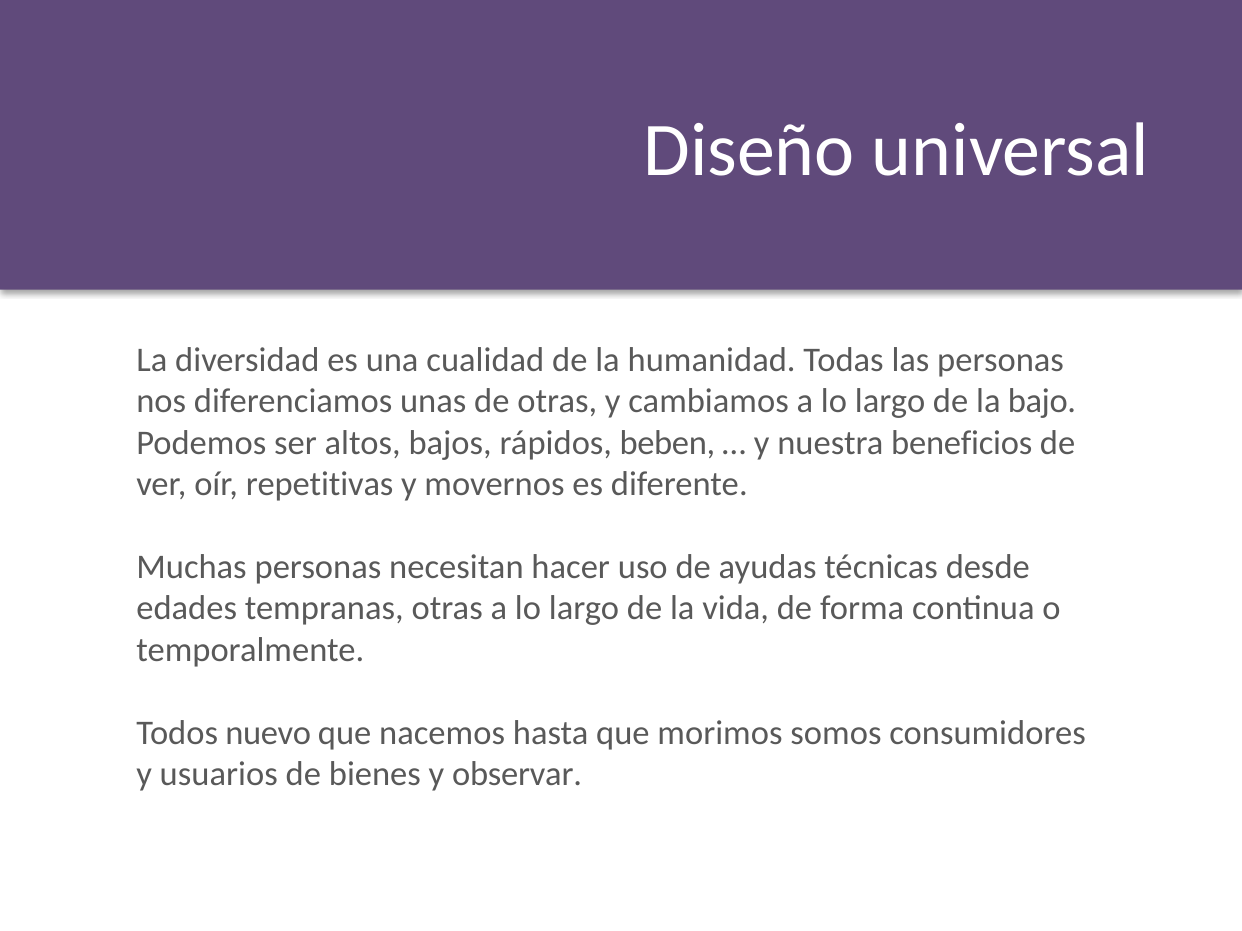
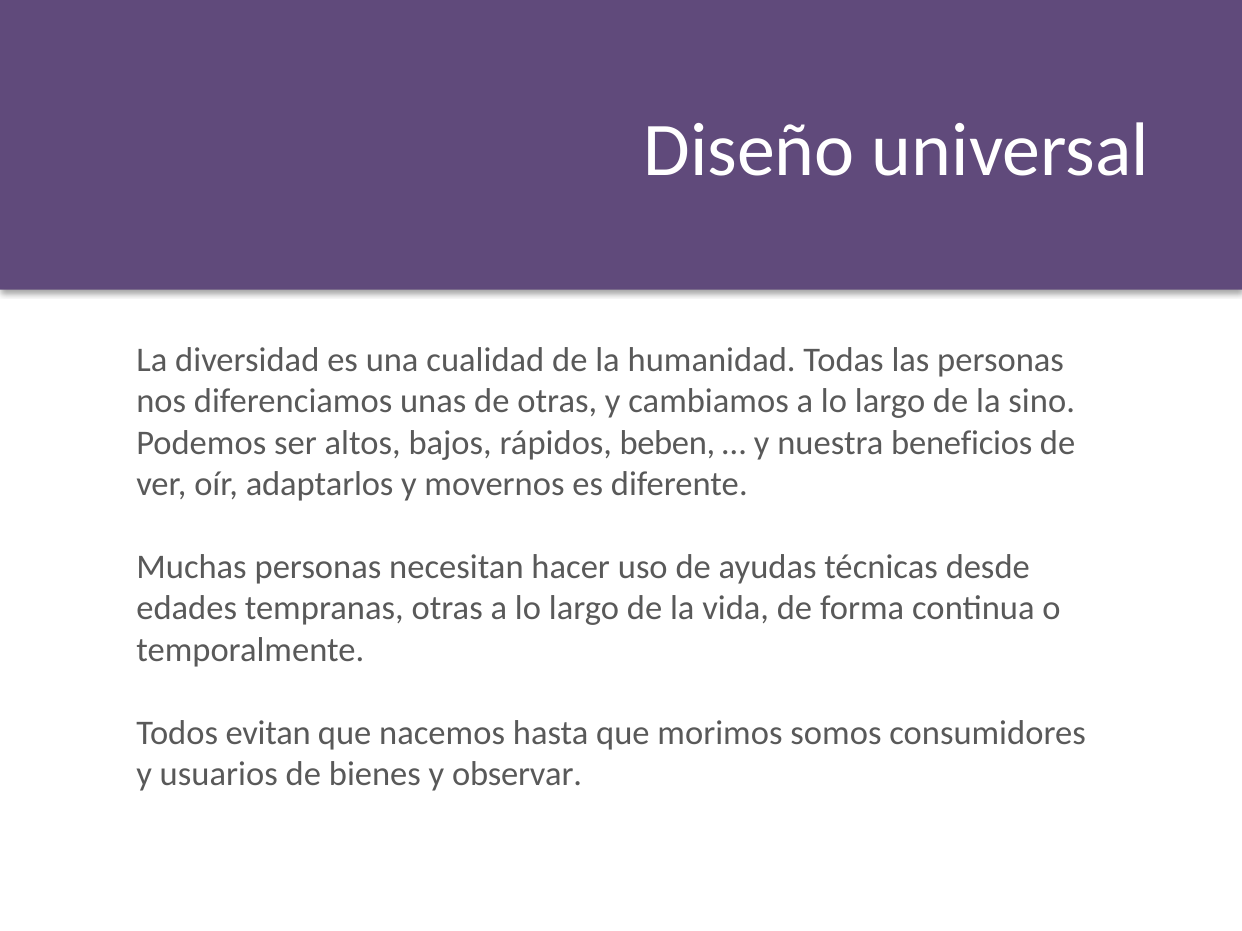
bajo: bajo -> sino
repetitivas: repetitivas -> adaptarlos
nuevo: nuevo -> evitan
